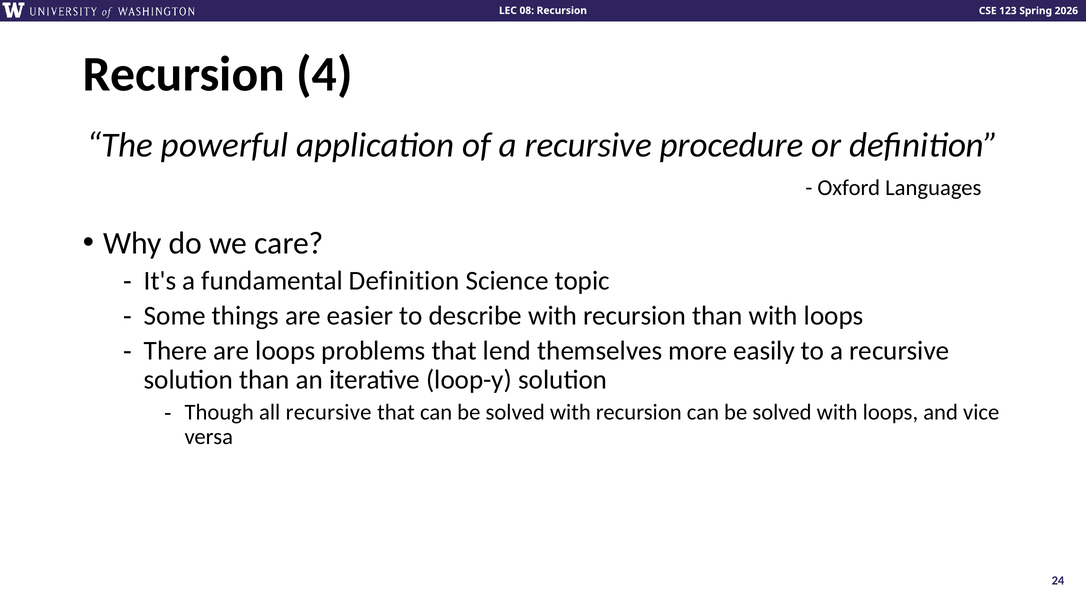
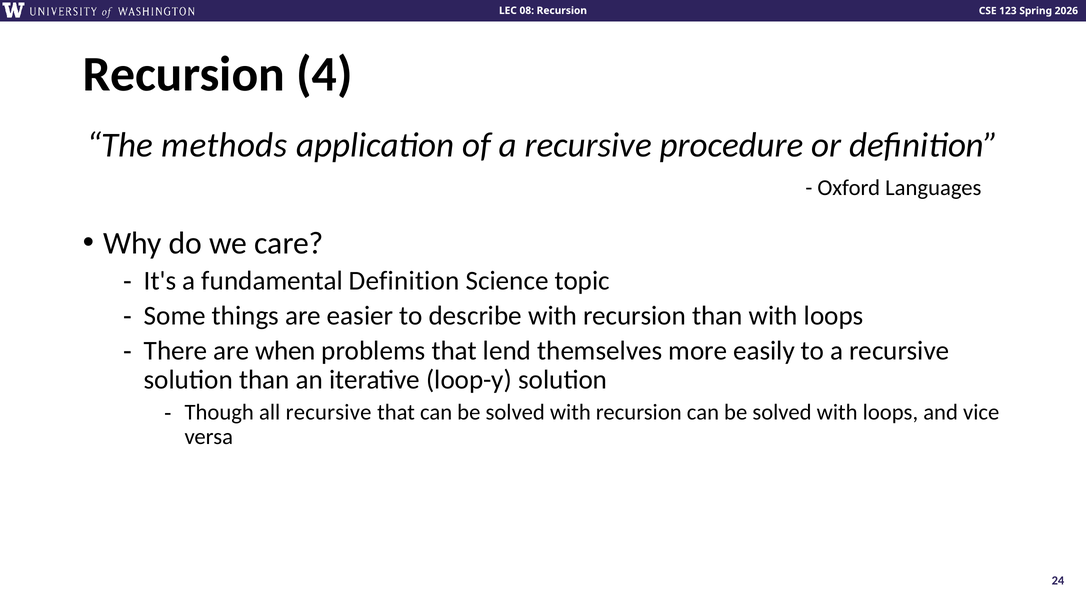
powerful: powerful -> methods
are loops: loops -> when
